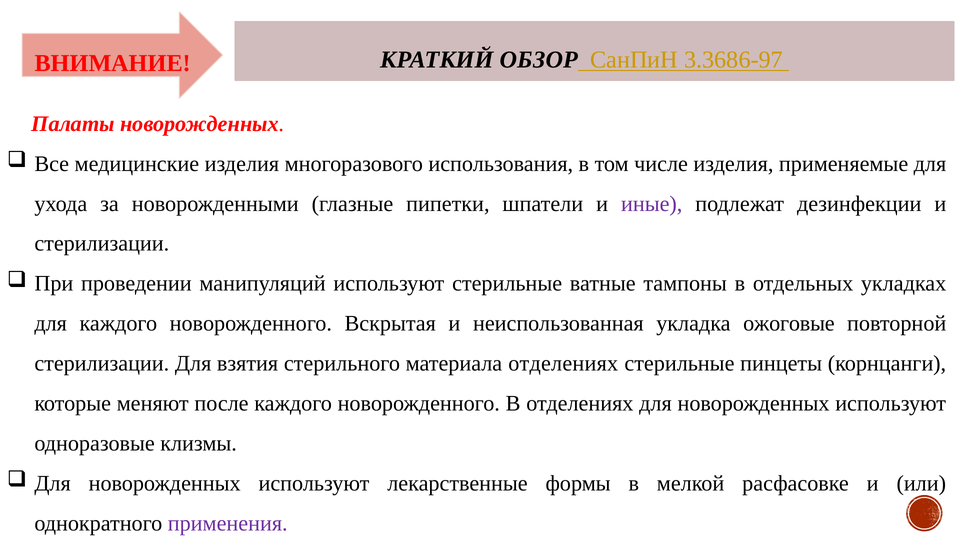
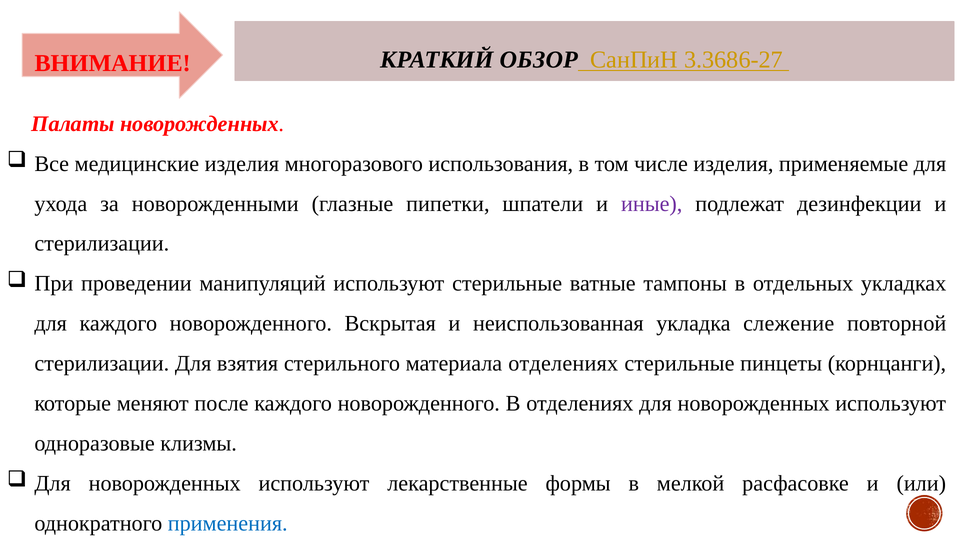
3.3686-97: 3.3686-97 -> 3.3686-27
ожоговые: ожоговые -> слежение
применения colour: purple -> blue
